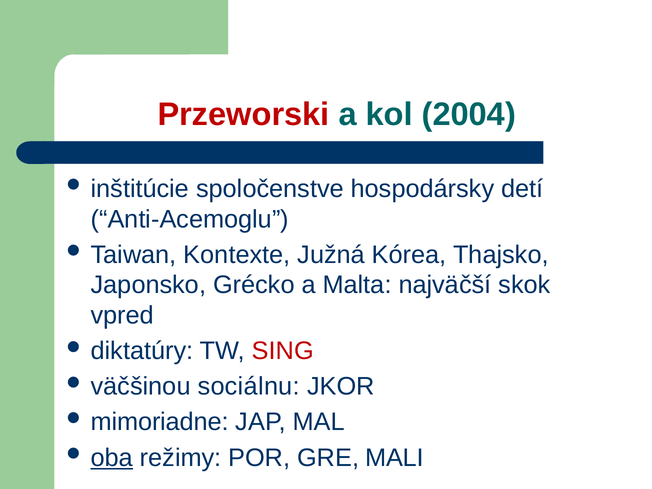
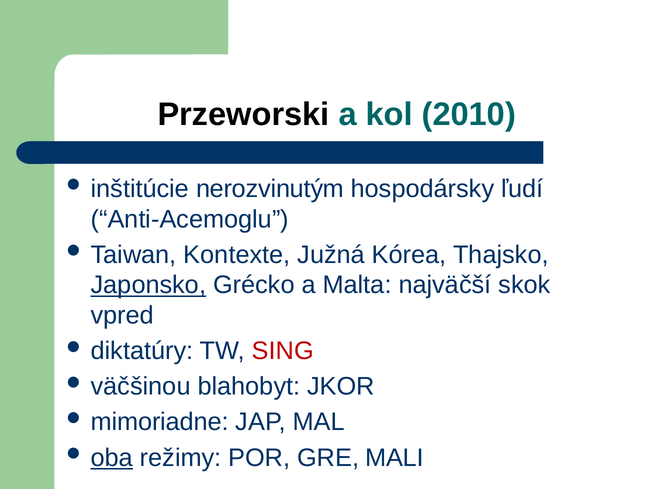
Przeworski colour: red -> black
2004: 2004 -> 2010
spoločenstve: spoločenstve -> nerozvinutým
detí: detí -> ľudí
Japonsko underline: none -> present
sociálnu: sociálnu -> blahobyt
